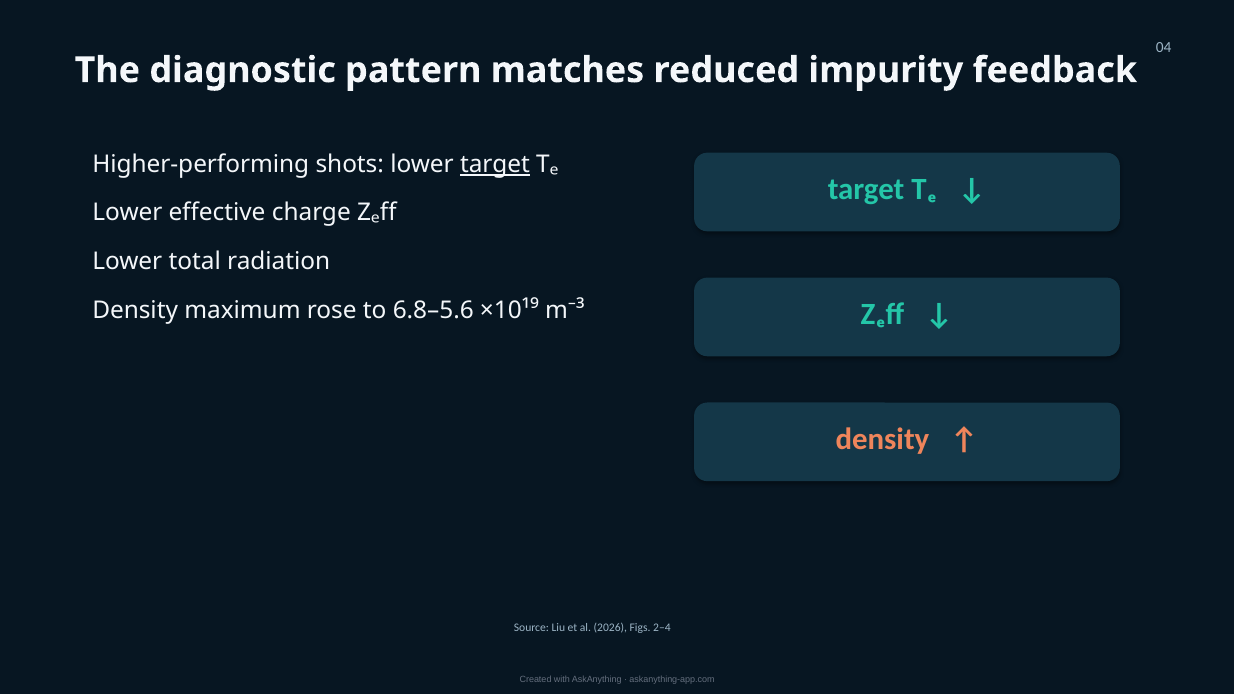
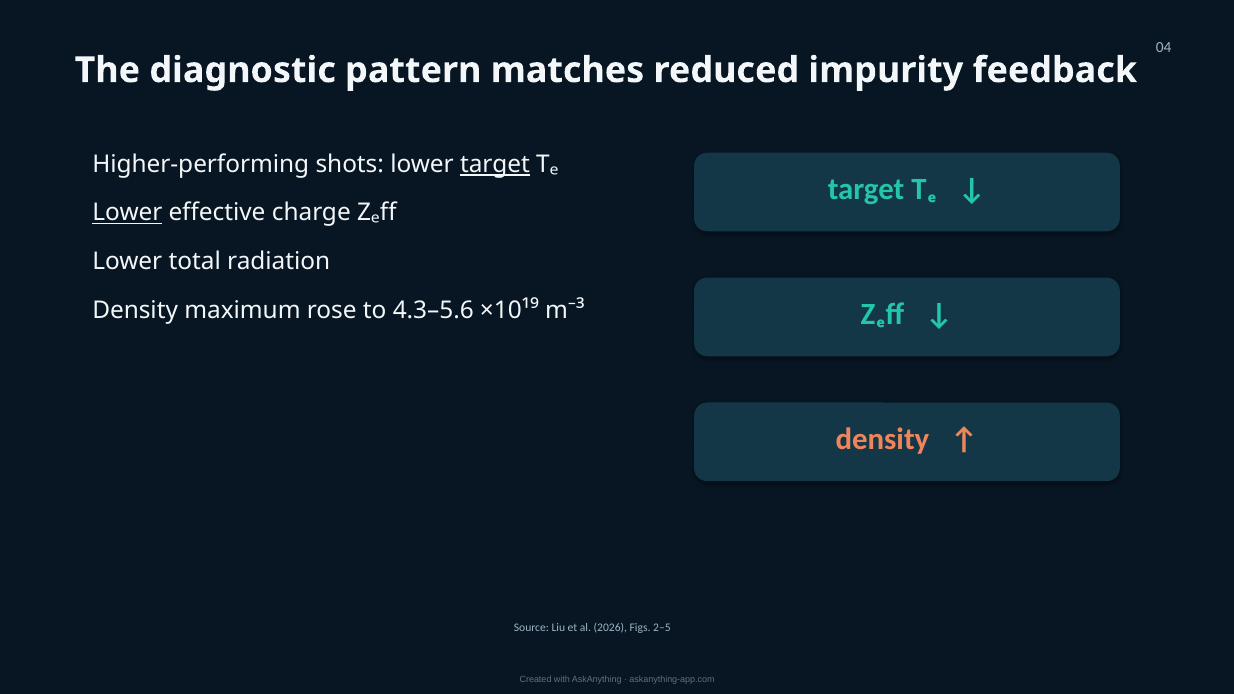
Lower at (127, 213) underline: none -> present
6.8–5.6: 6.8–5.6 -> 4.3–5.6
2–4: 2–4 -> 2–5
